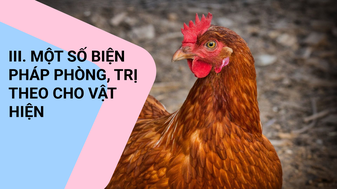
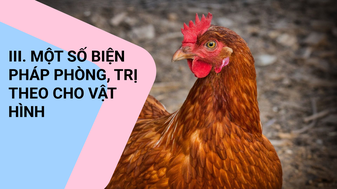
HIỆN: HIỆN -> HÌNH
